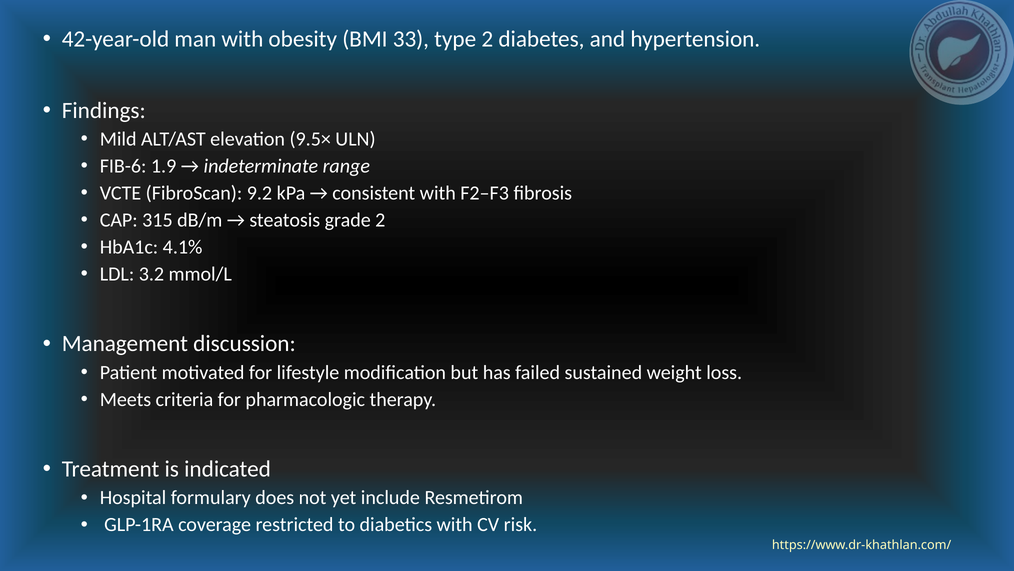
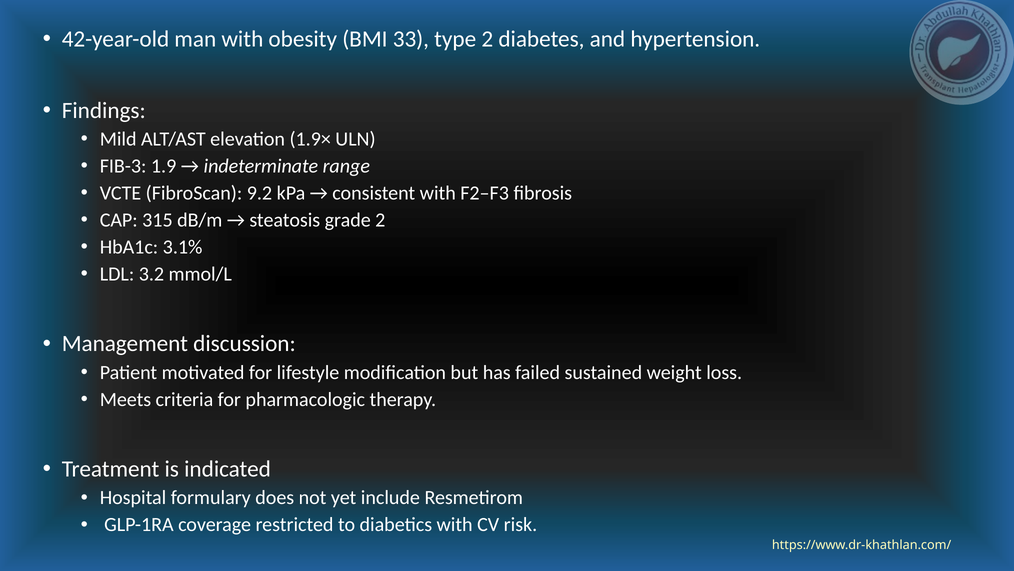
9.5×: 9.5× -> 1.9×
FIB-6: FIB-6 -> FIB-3
4.1%: 4.1% -> 3.1%
